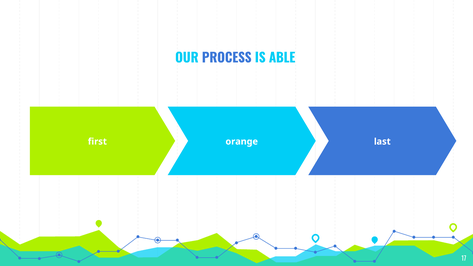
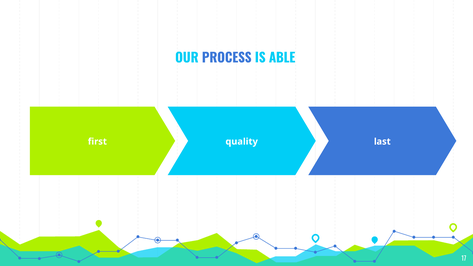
orange: orange -> quality
